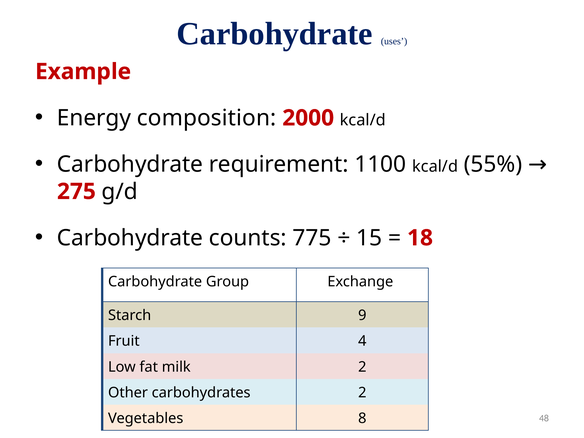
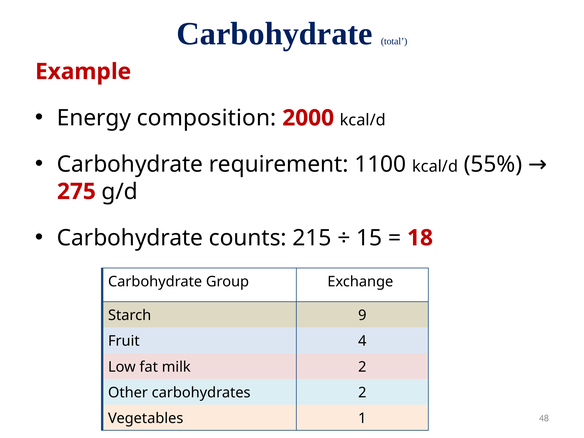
uses: uses -> total
775: 775 -> 215
8: 8 -> 1
